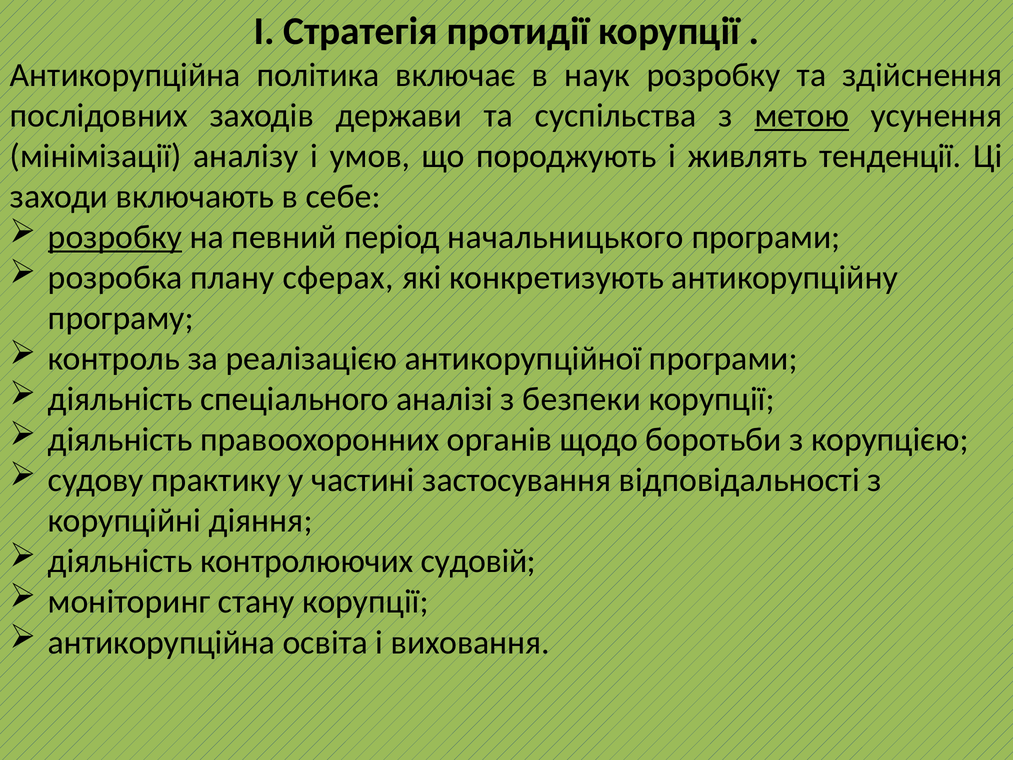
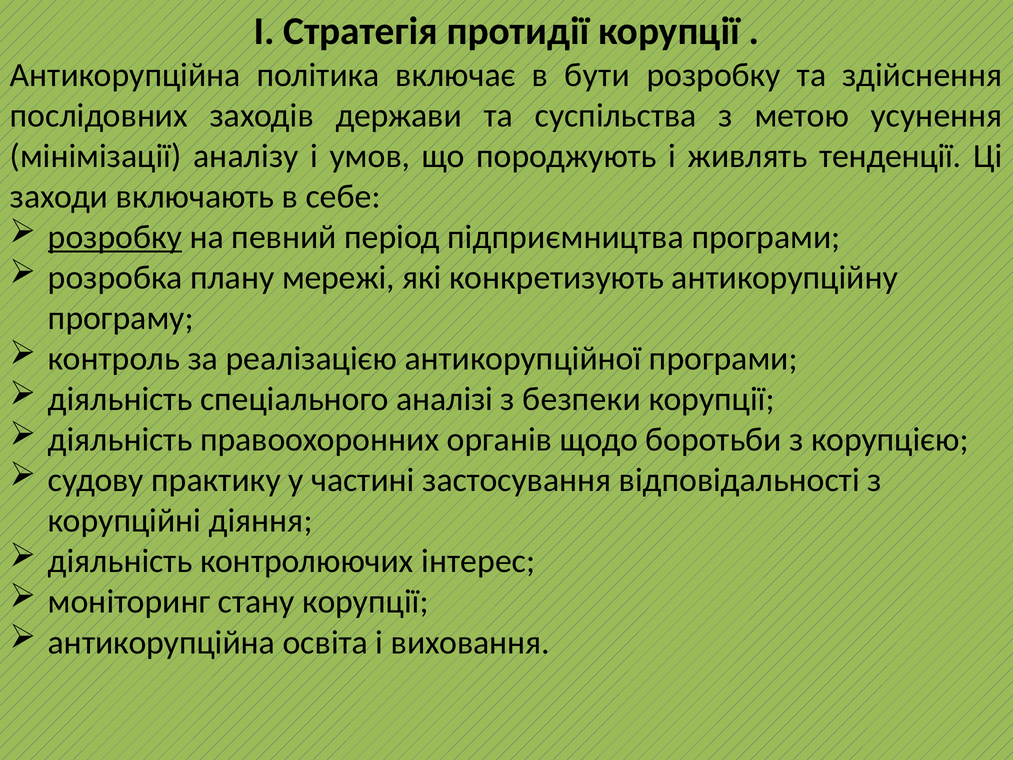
наук: наук -> бути
метою underline: present -> none
начальницького: начальницького -> підприємництва
сферах: сферах -> мережі
судовій: судовій -> інтерес
